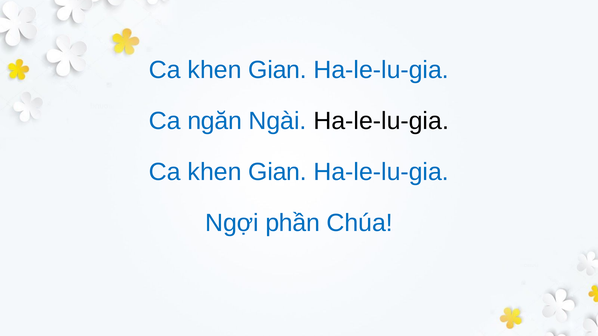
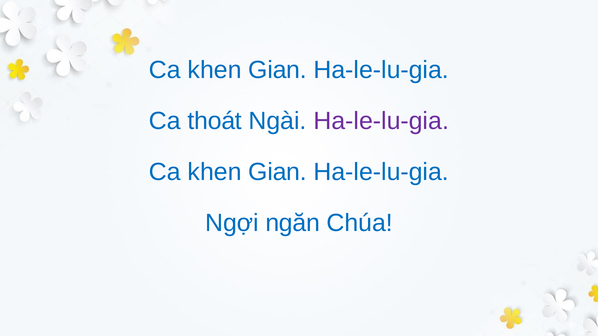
ngăn: ngăn -> thoát
Ha-le-lu-gia at (381, 121) colour: black -> purple
phần: phần -> ngăn
